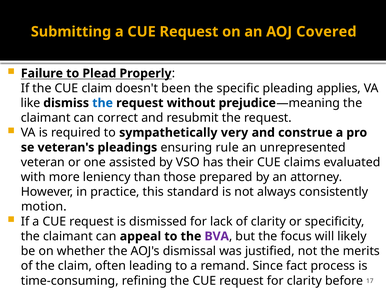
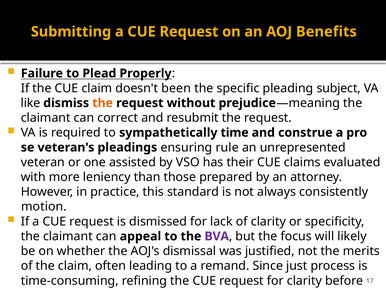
Covered: Covered -> Benefits
applies: applies -> subject
the at (103, 103) colour: blue -> orange
very: very -> time
fact: fact -> just
